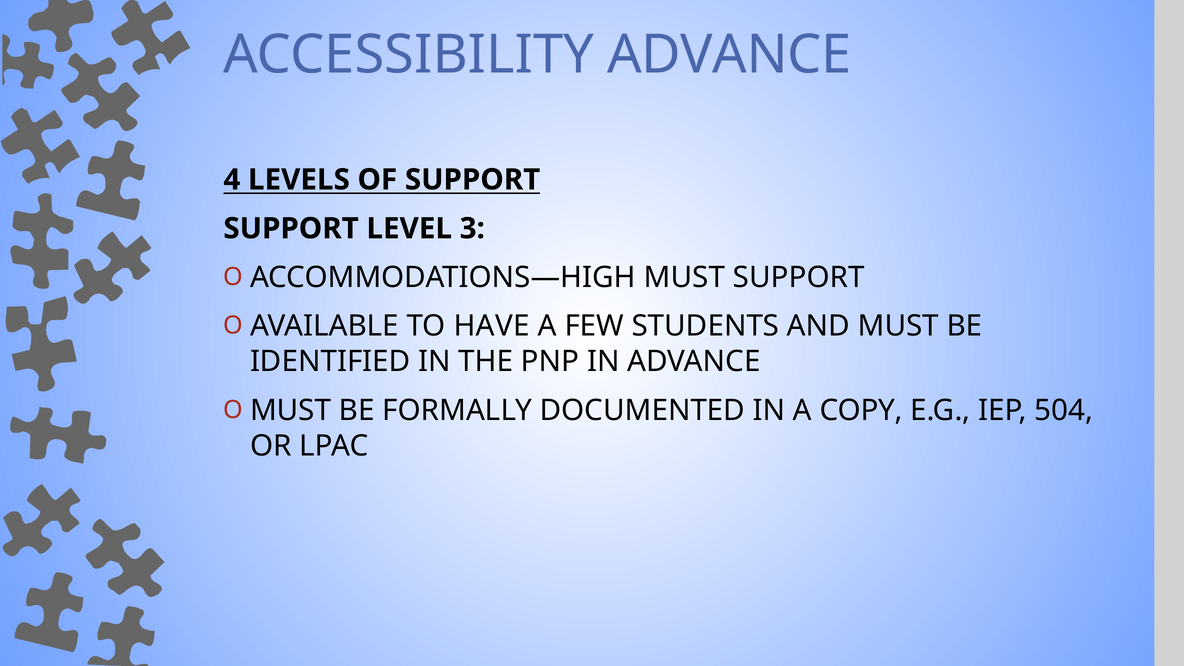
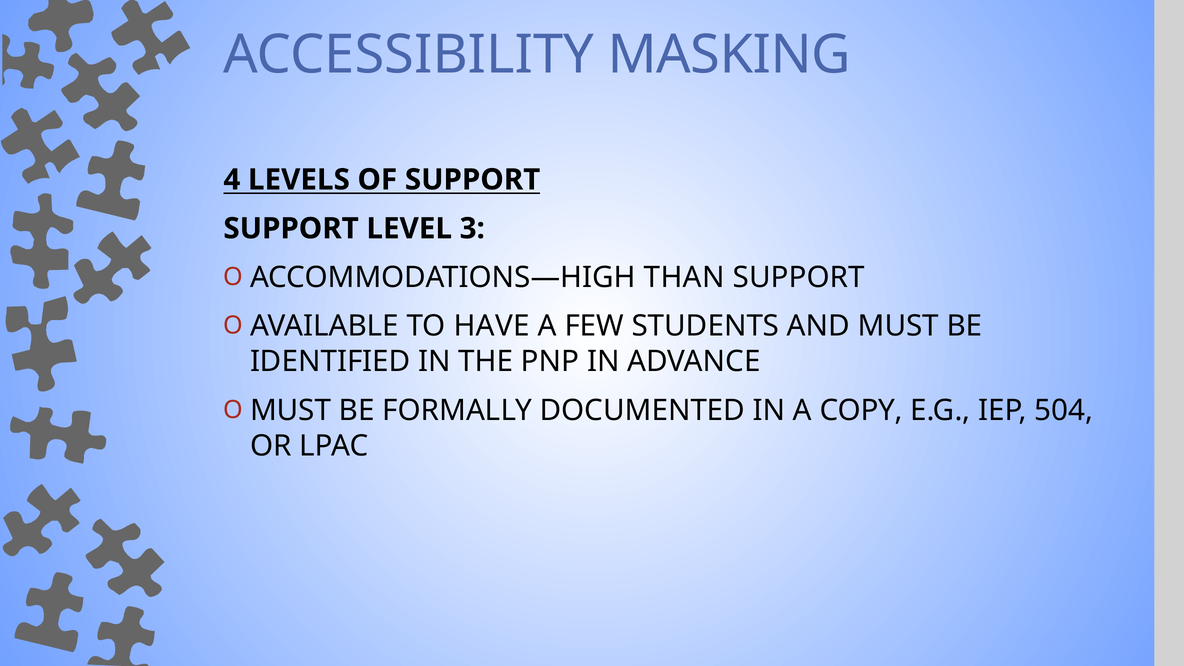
ACCESSIBILITY ADVANCE: ADVANCE -> MASKING
ACCOMMODATIONS—HIGH MUST: MUST -> THAN
